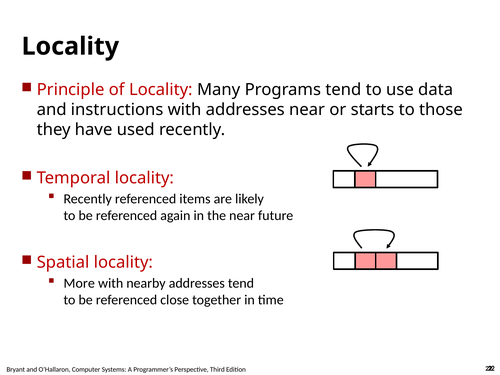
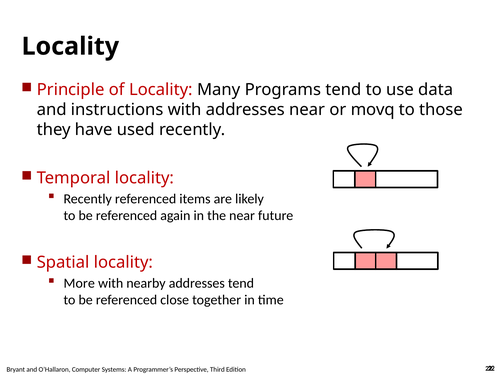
starts: starts -> movq
